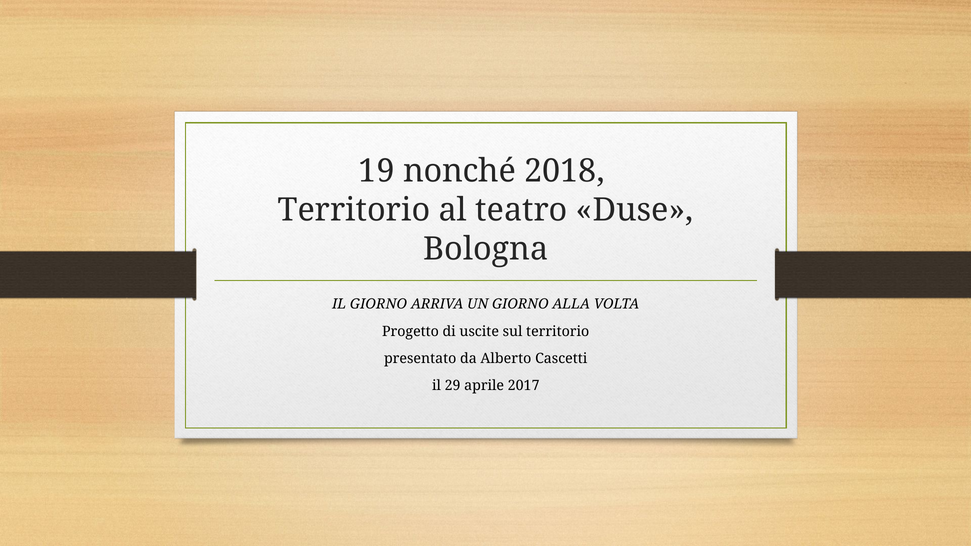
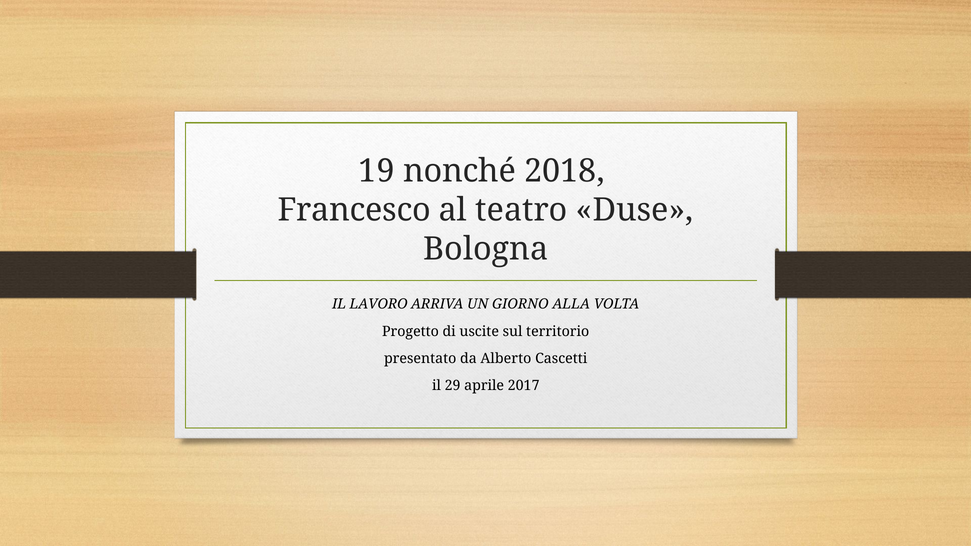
Territorio at (354, 210): Territorio -> Francesco
IL GIORNO: GIORNO -> LAVORO
